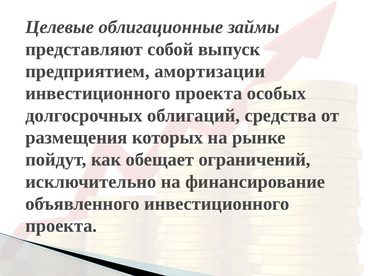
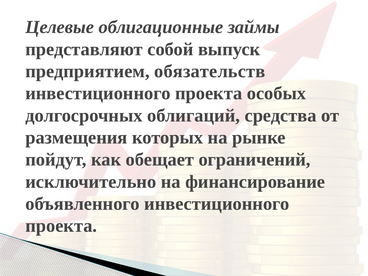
амортизации: амортизации -> обязательств
